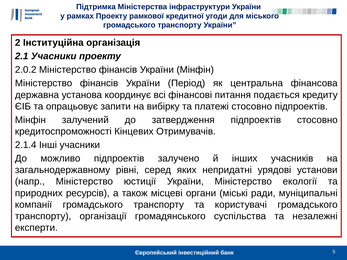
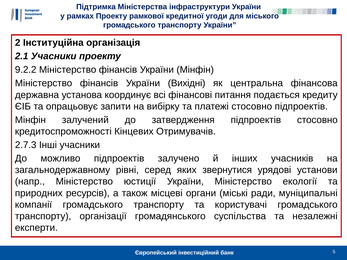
2.0.2: 2.0.2 -> 9.2.2
Період: Період -> Вихідні
2.1.4: 2.1.4 -> 2.7.3
непридатні: непридатні -> звернутися
